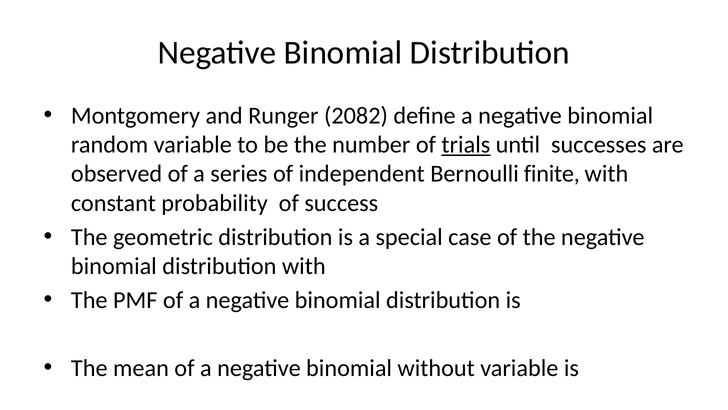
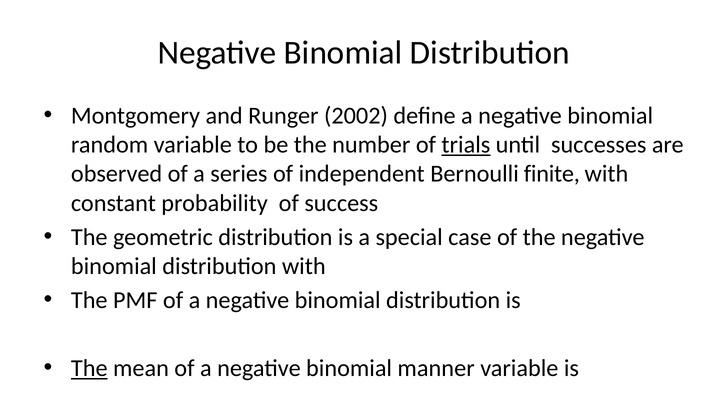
2082: 2082 -> 2002
The at (89, 368) underline: none -> present
without: without -> manner
